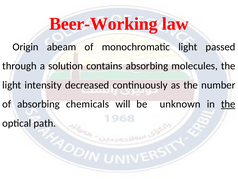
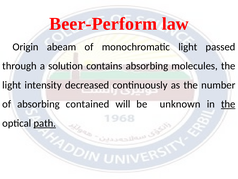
Beer-Working: Beer-Working -> Beer-Perform
chemicals: chemicals -> contained
path underline: none -> present
